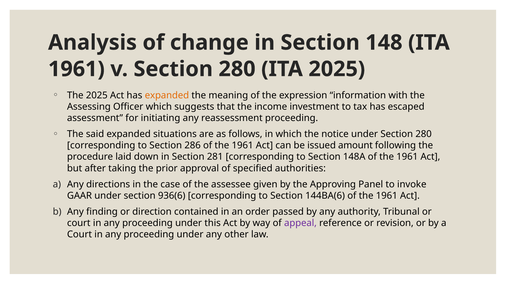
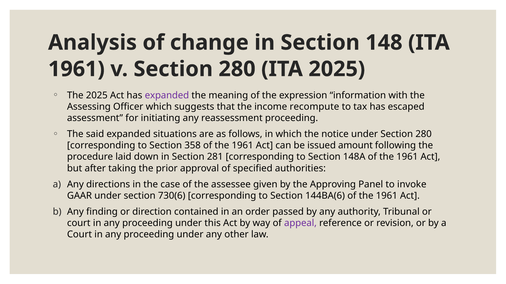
expanded at (167, 96) colour: orange -> purple
investment: investment -> recompute
286: 286 -> 358
936(6: 936(6 -> 730(6
